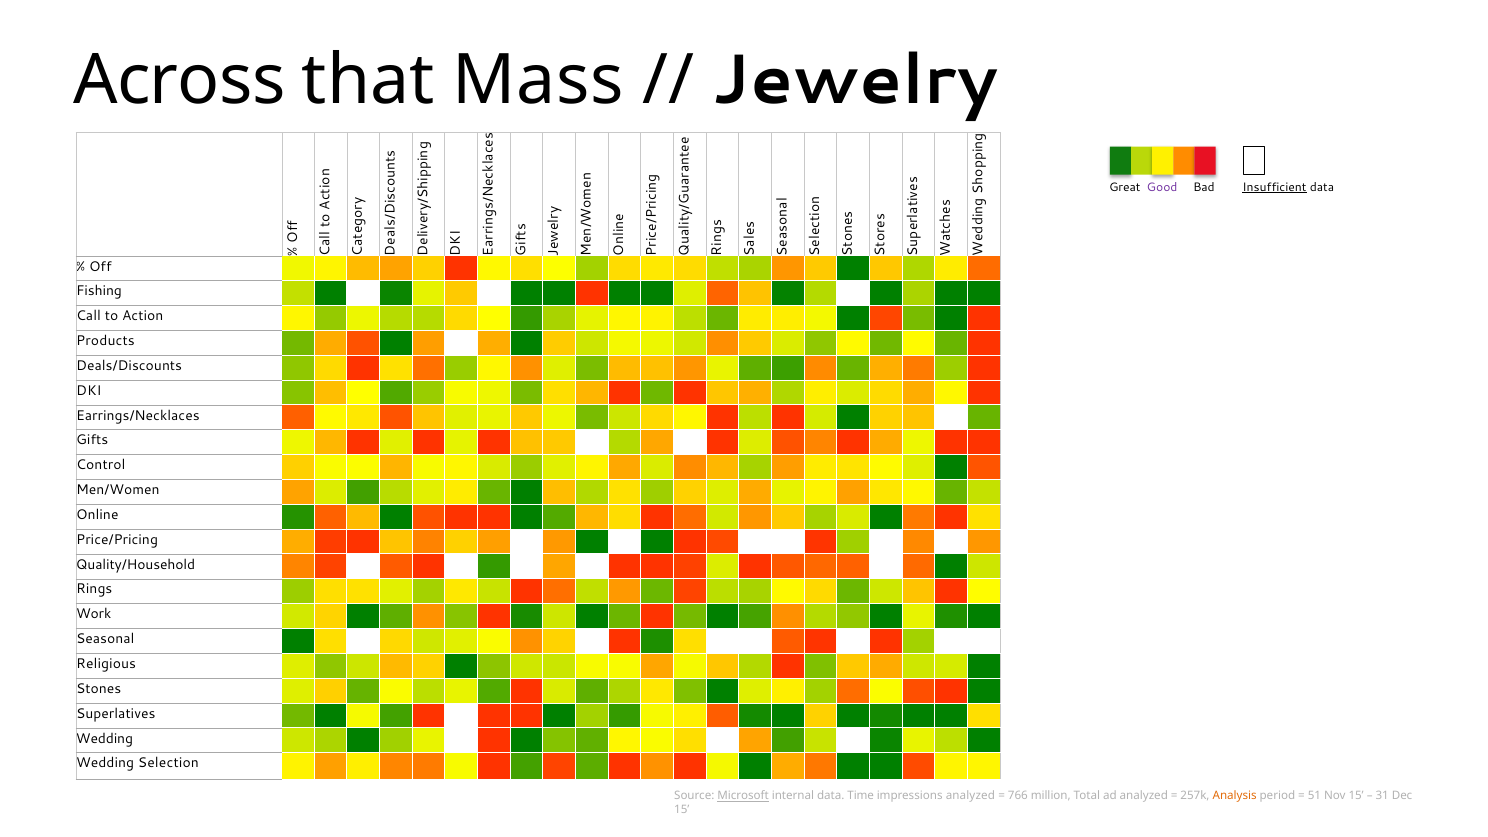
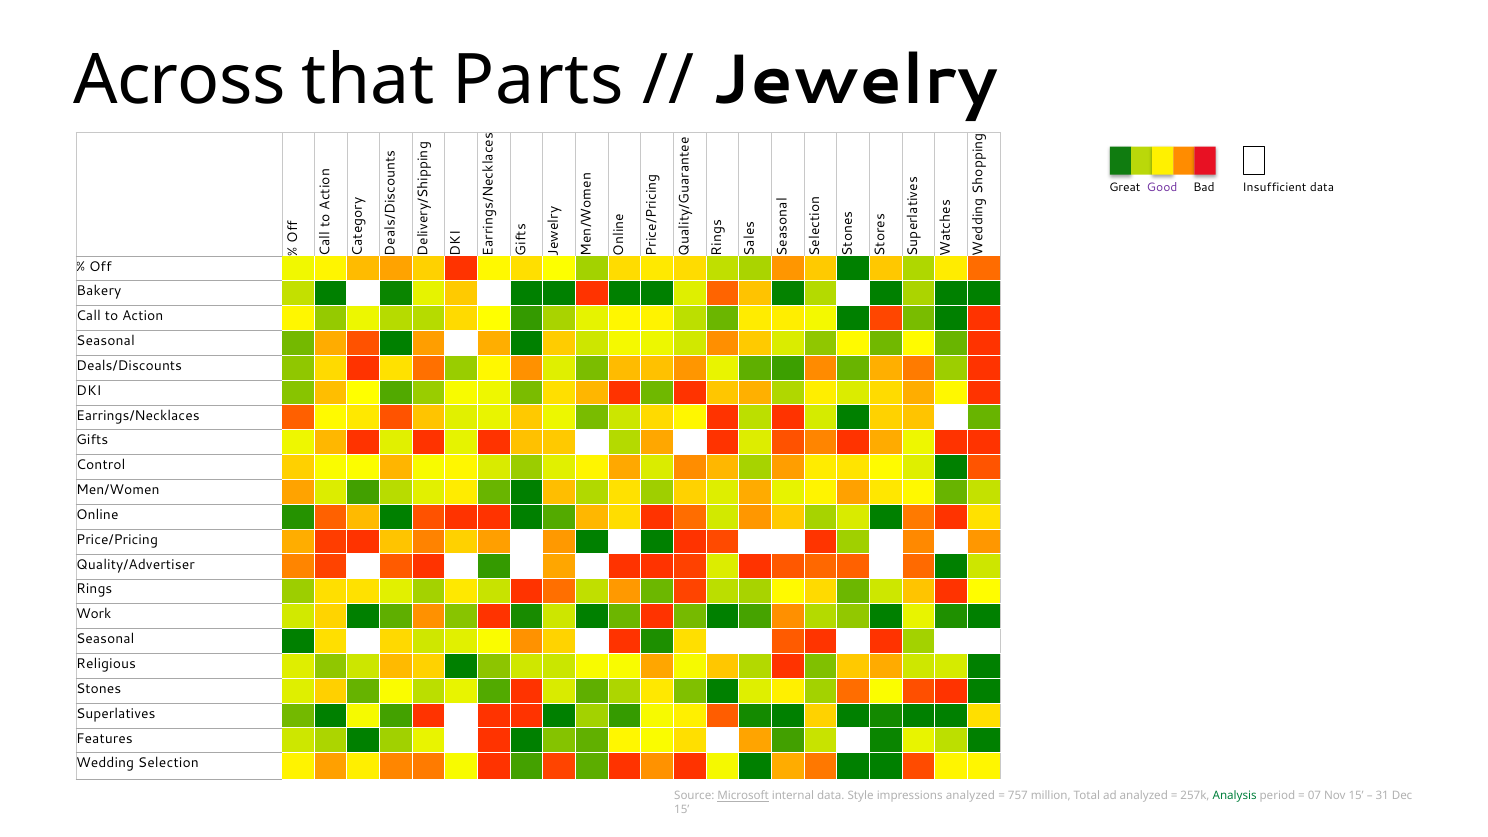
Mass: Mass -> Parts
Insufficient underline: present -> none
Fishing: Fishing -> Bakery
Products at (106, 341): Products -> Seasonal
Quality/Household: Quality/Household -> Quality/Advertiser
Wedding at (105, 738): Wedding -> Features
Time: Time -> Style
766: 766 -> 757
Analysis colour: orange -> green
51: 51 -> 07
